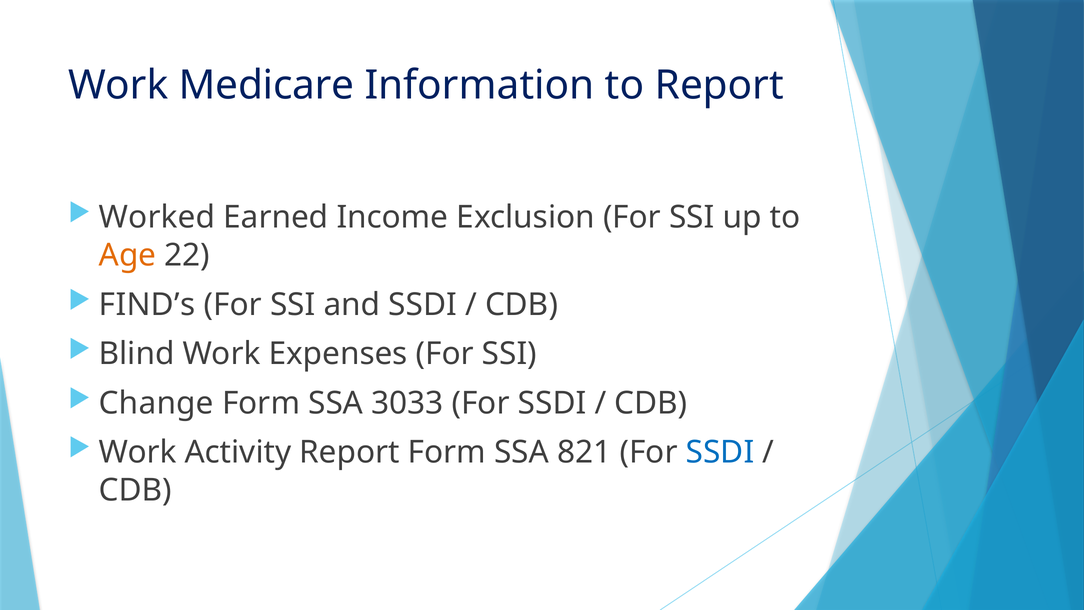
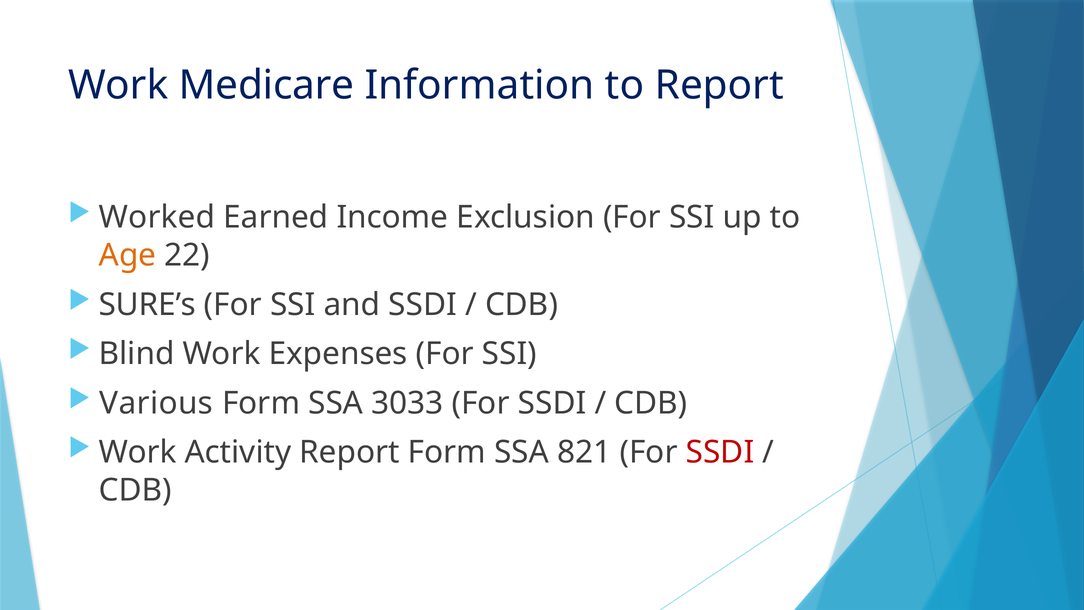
FIND’s: FIND’s -> SURE’s
Change: Change -> Various
SSDI at (720, 452) colour: blue -> red
